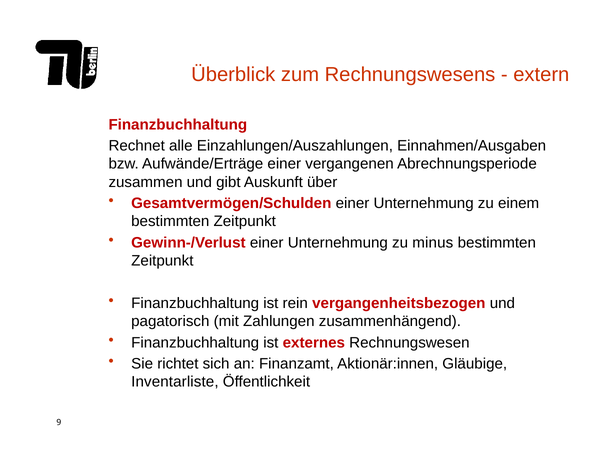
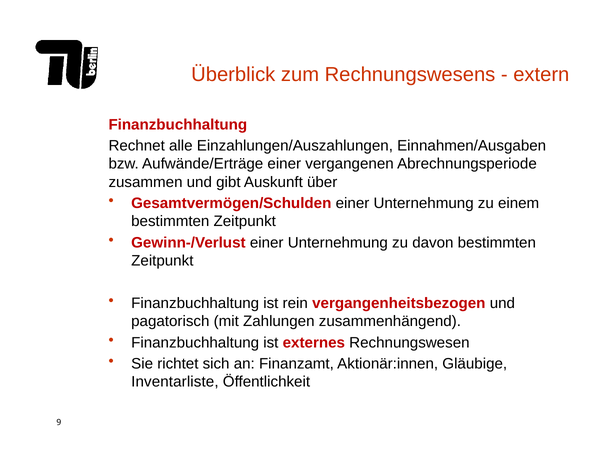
minus: minus -> davon
